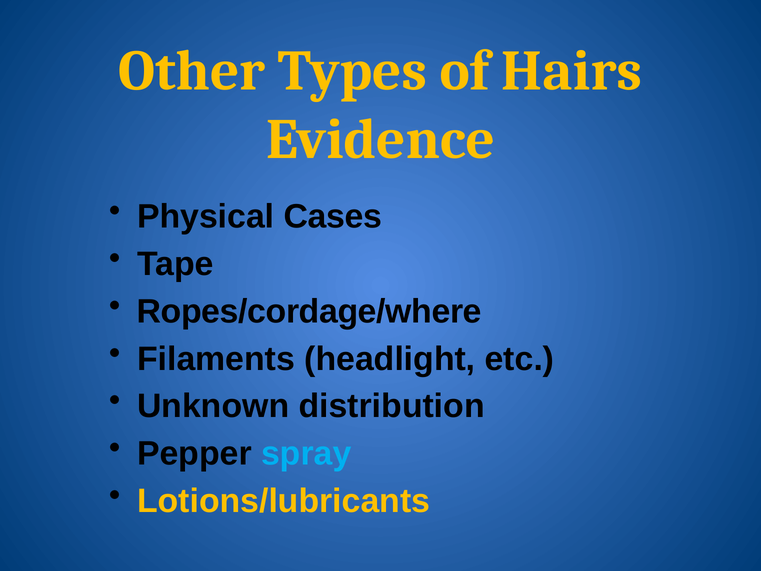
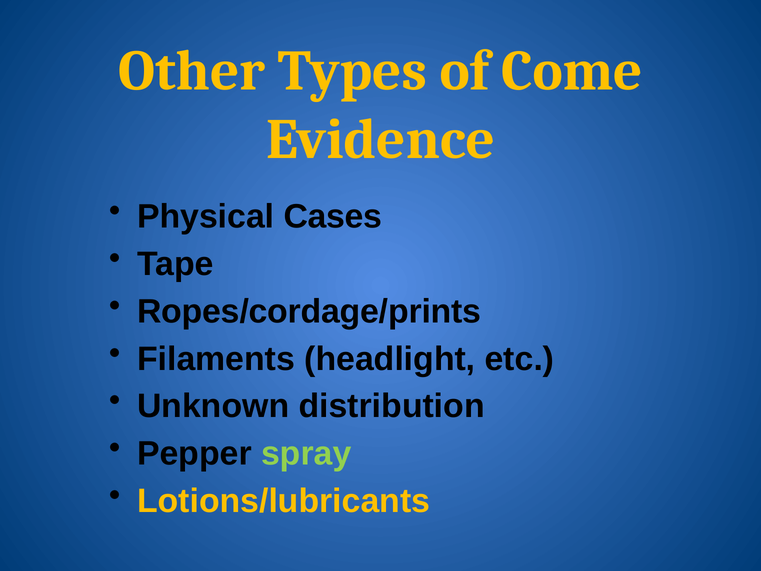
Hairs: Hairs -> Come
Ropes/cordage/where: Ropes/cordage/where -> Ropes/cordage/prints
spray colour: light blue -> light green
